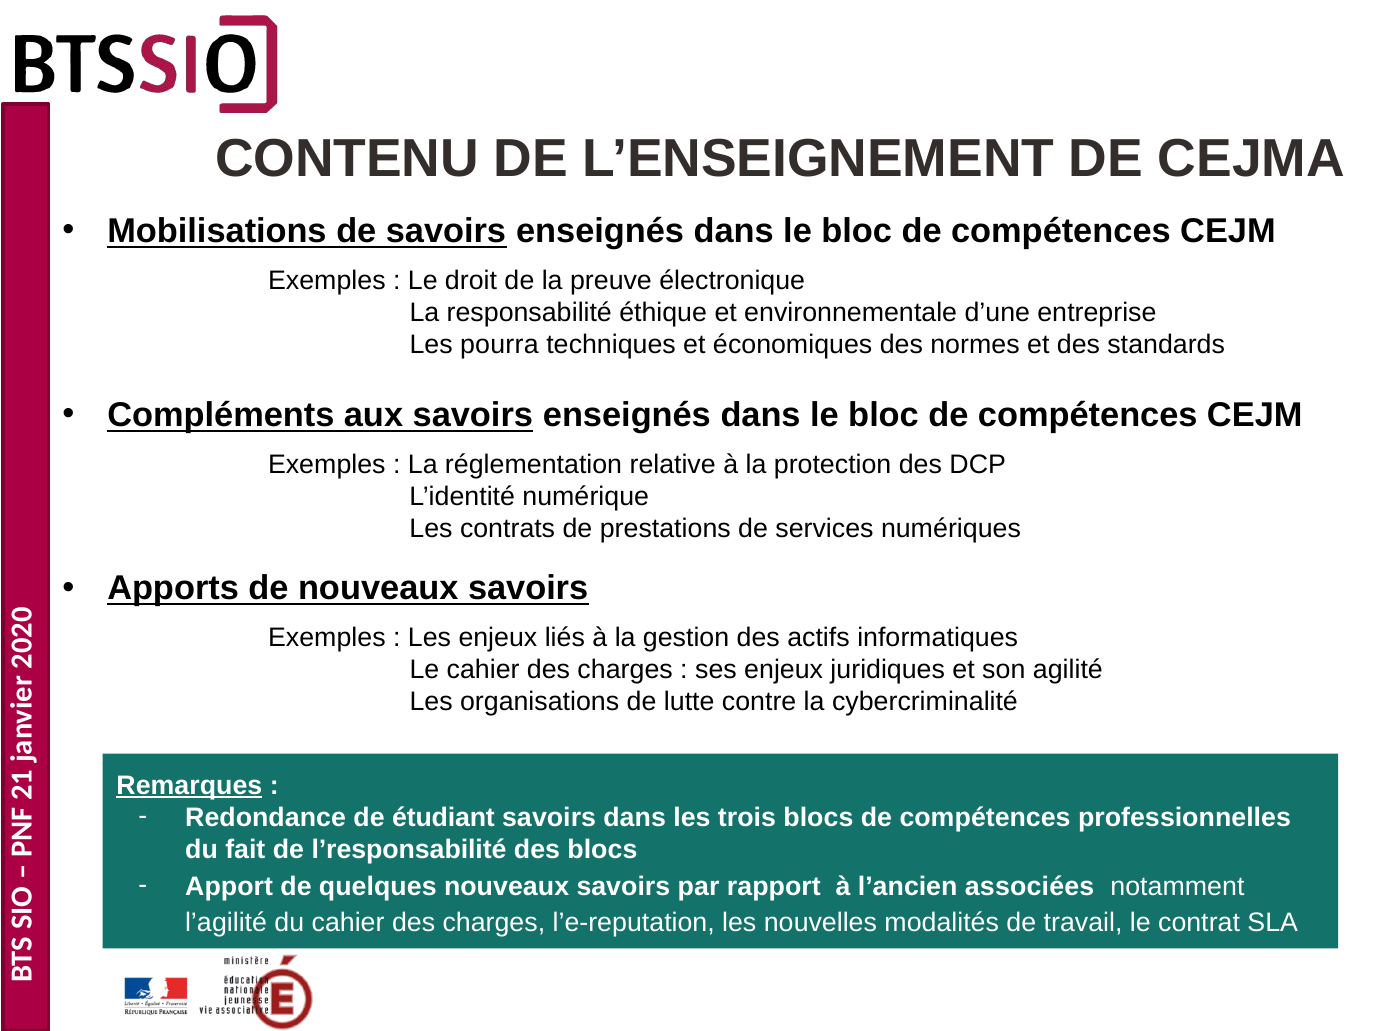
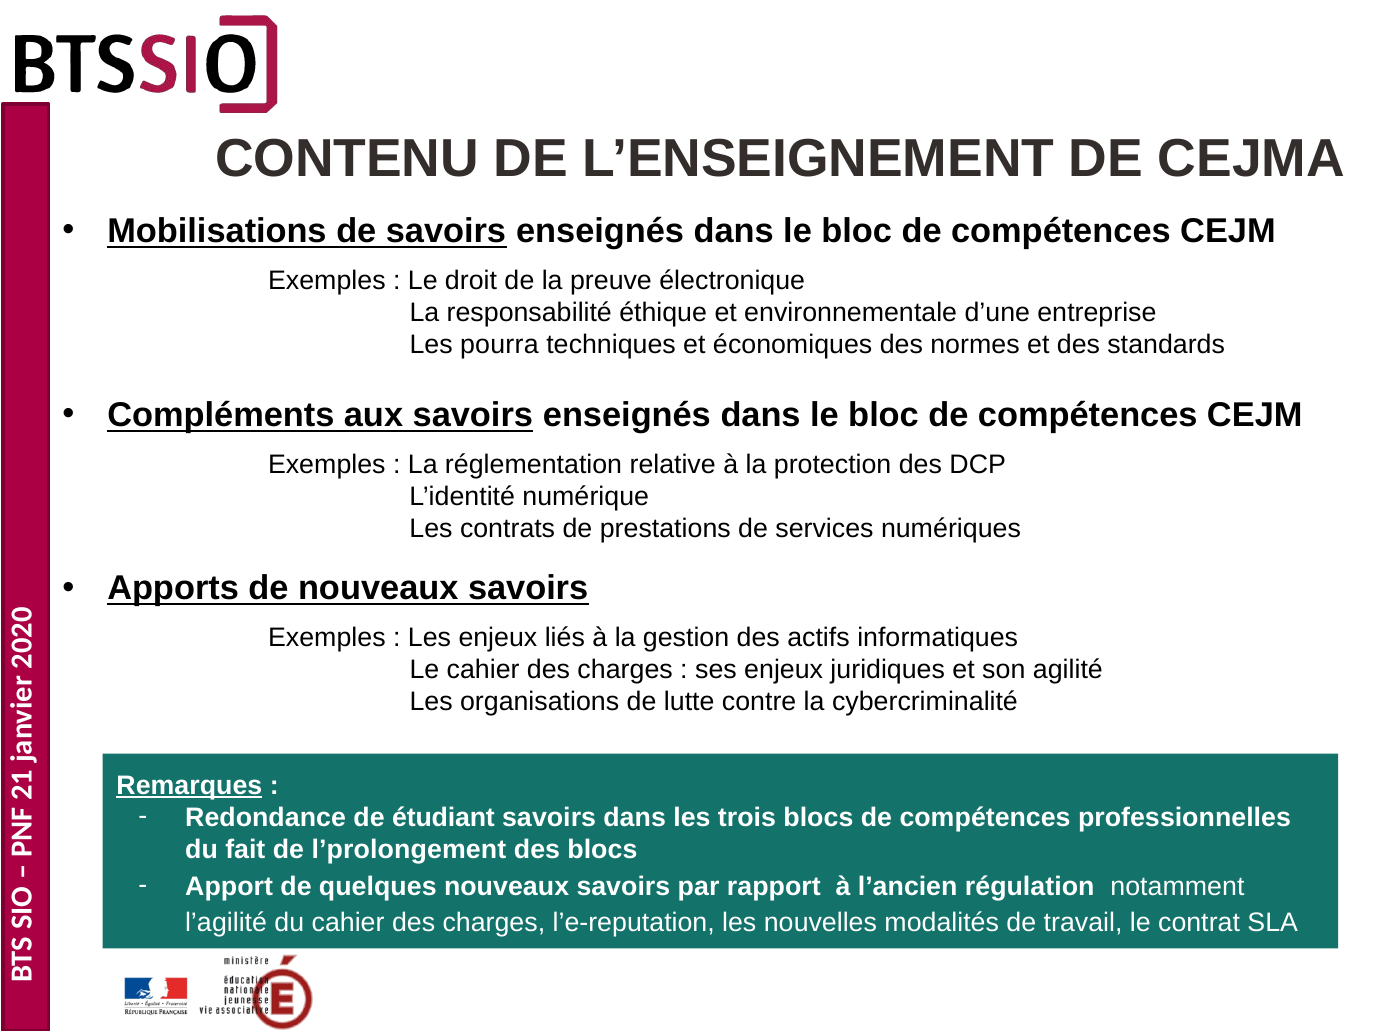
l’responsabilité: l’responsabilité -> l’prolongement
associées: associées -> régulation
